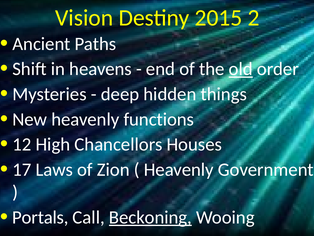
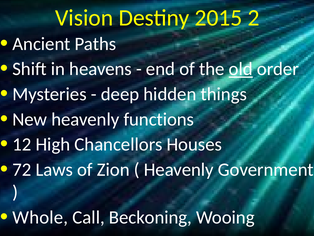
17: 17 -> 72
Portals: Portals -> Whole
Beckoning underline: present -> none
